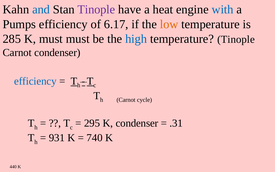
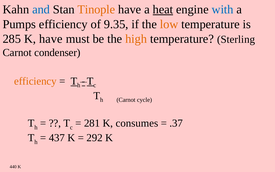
Tinople at (96, 10) colour: purple -> orange
heat underline: none -> present
6.17: 6.17 -> 9.35
K must: must -> have
high colour: blue -> orange
temperature Tinople: Tinople -> Sterling
efficiency at (35, 81) colour: blue -> orange
295: 295 -> 281
K condenser: condenser -> consumes
.31: .31 -> .37
931: 931 -> 437
740: 740 -> 292
